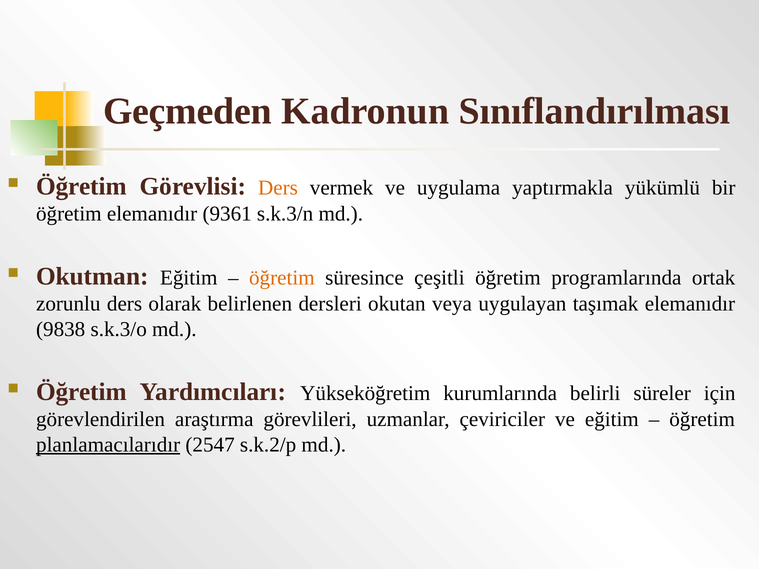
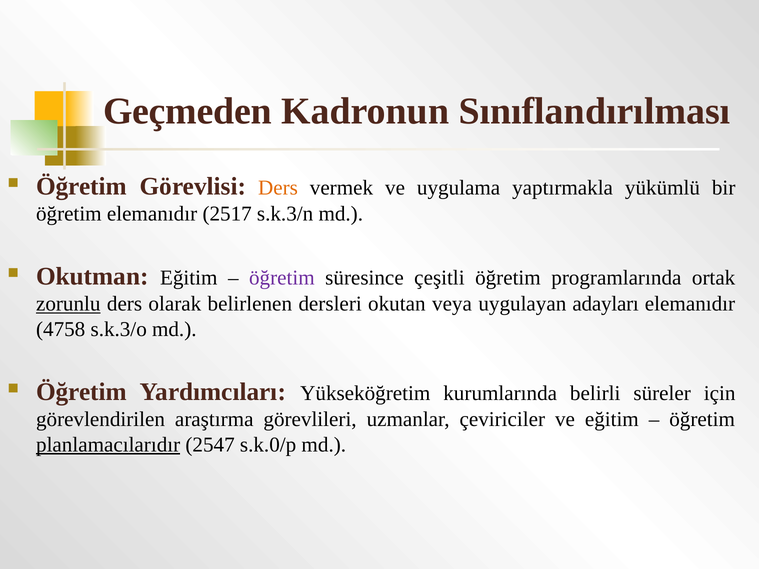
9361: 9361 -> 2517
öğretim at (282, 278) colour: orange -> purple
zorunlu underline: none -> present
taşımak: taşımak -> adayları
9838: 9838 -> 4758
s.k.2/p: s.k.2/p -> s.k.0/p
